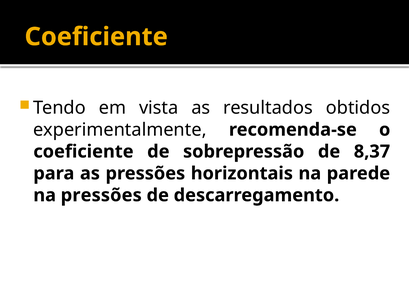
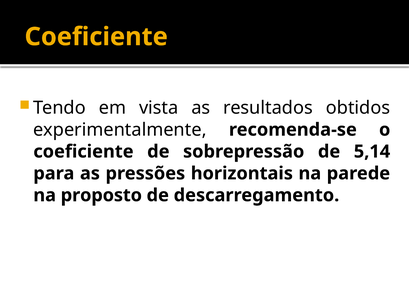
8,37: 8,37 -> 5,14
na pressões: pressões -> proposto
